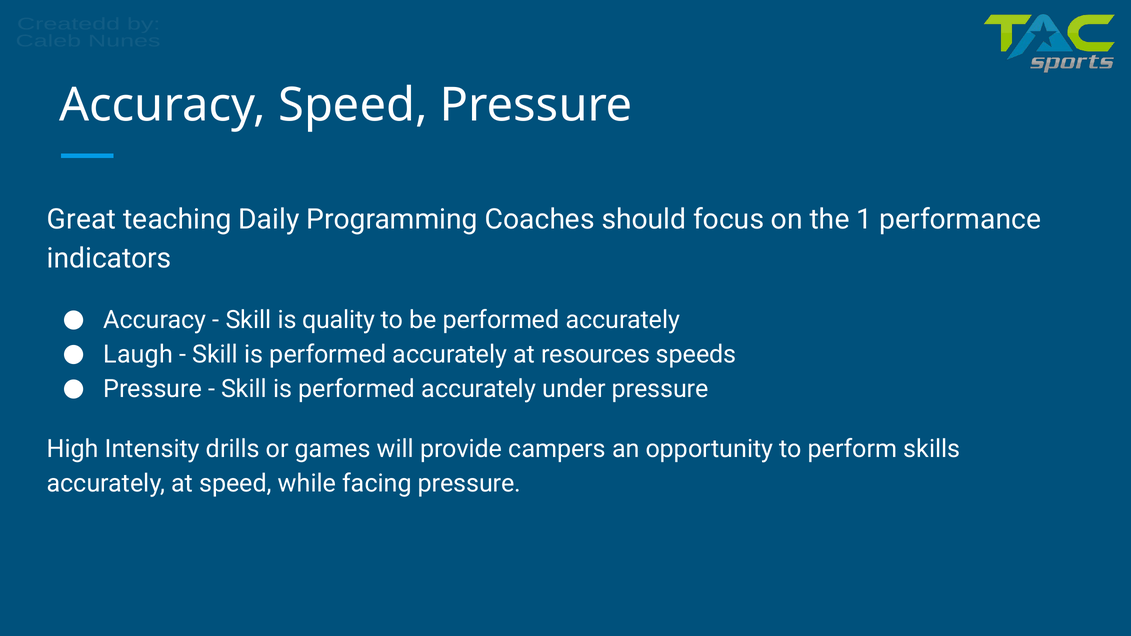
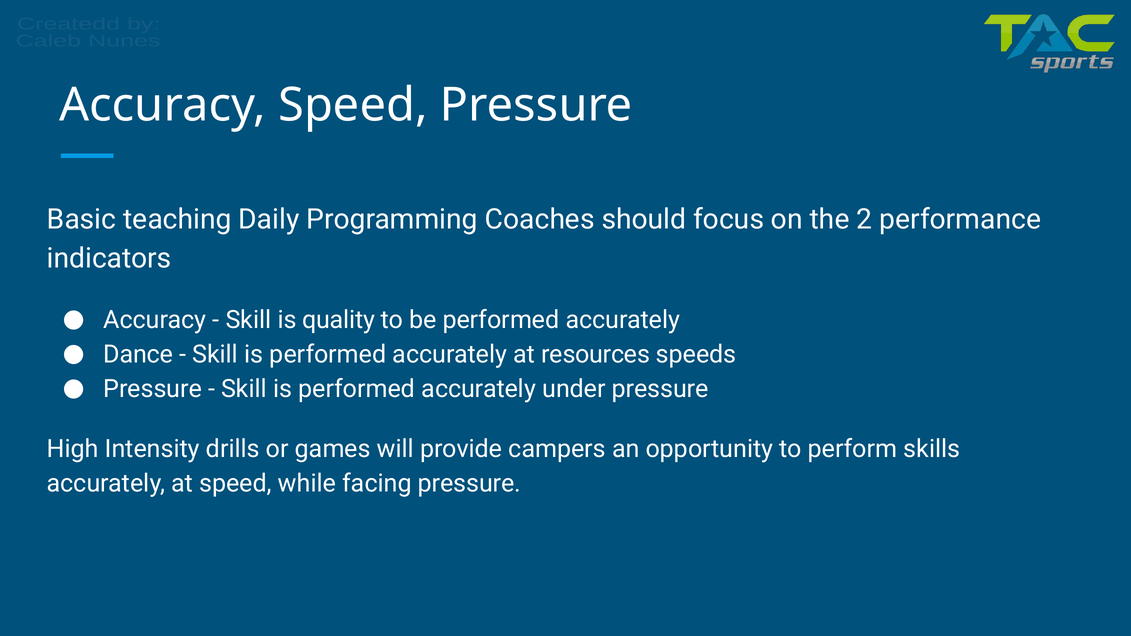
Great: Great -> Basic
1: 1 -> 2
Laugh: Laugh -> Dance
